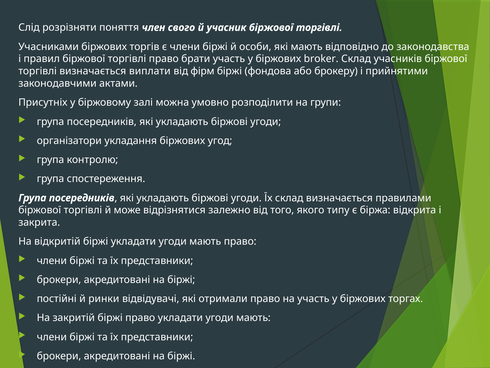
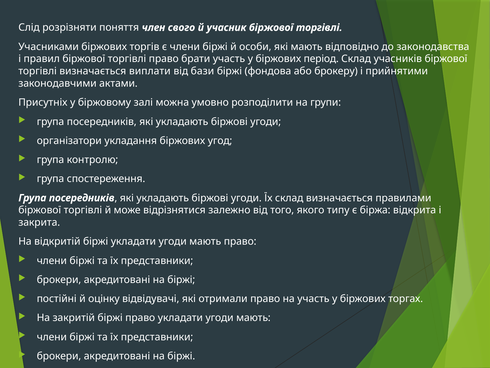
brоkеr: brоkеr -> період
фірм: фірм -> бази
ринки: ринки -> оцінку
